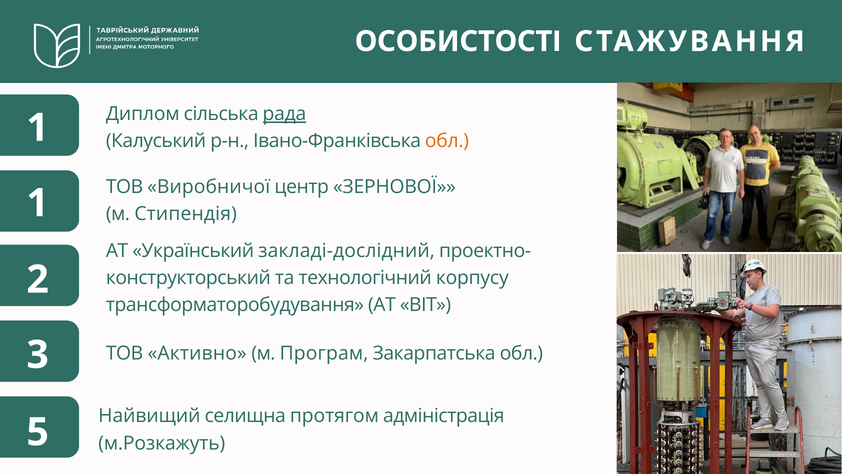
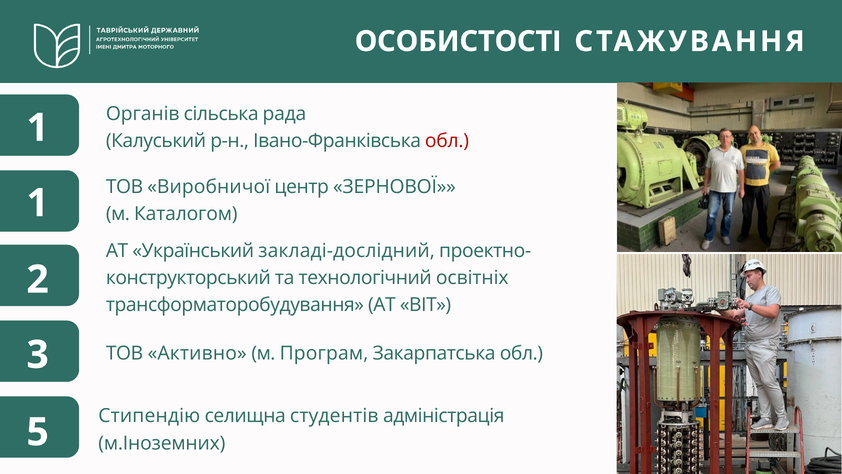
Диплом: Диплом -> Органів
рада underline: present -> none
обл at (447, 141) colour: orange -> red
Стипендія: Стипендія -> Каталогом
корпусу: корпусу -> освітніх
Найвищий: Найвищий -> Стипендію
протягом: протягом -> студентів
м.Розкажуть: м.Розкажуть -> м.Іноземних
